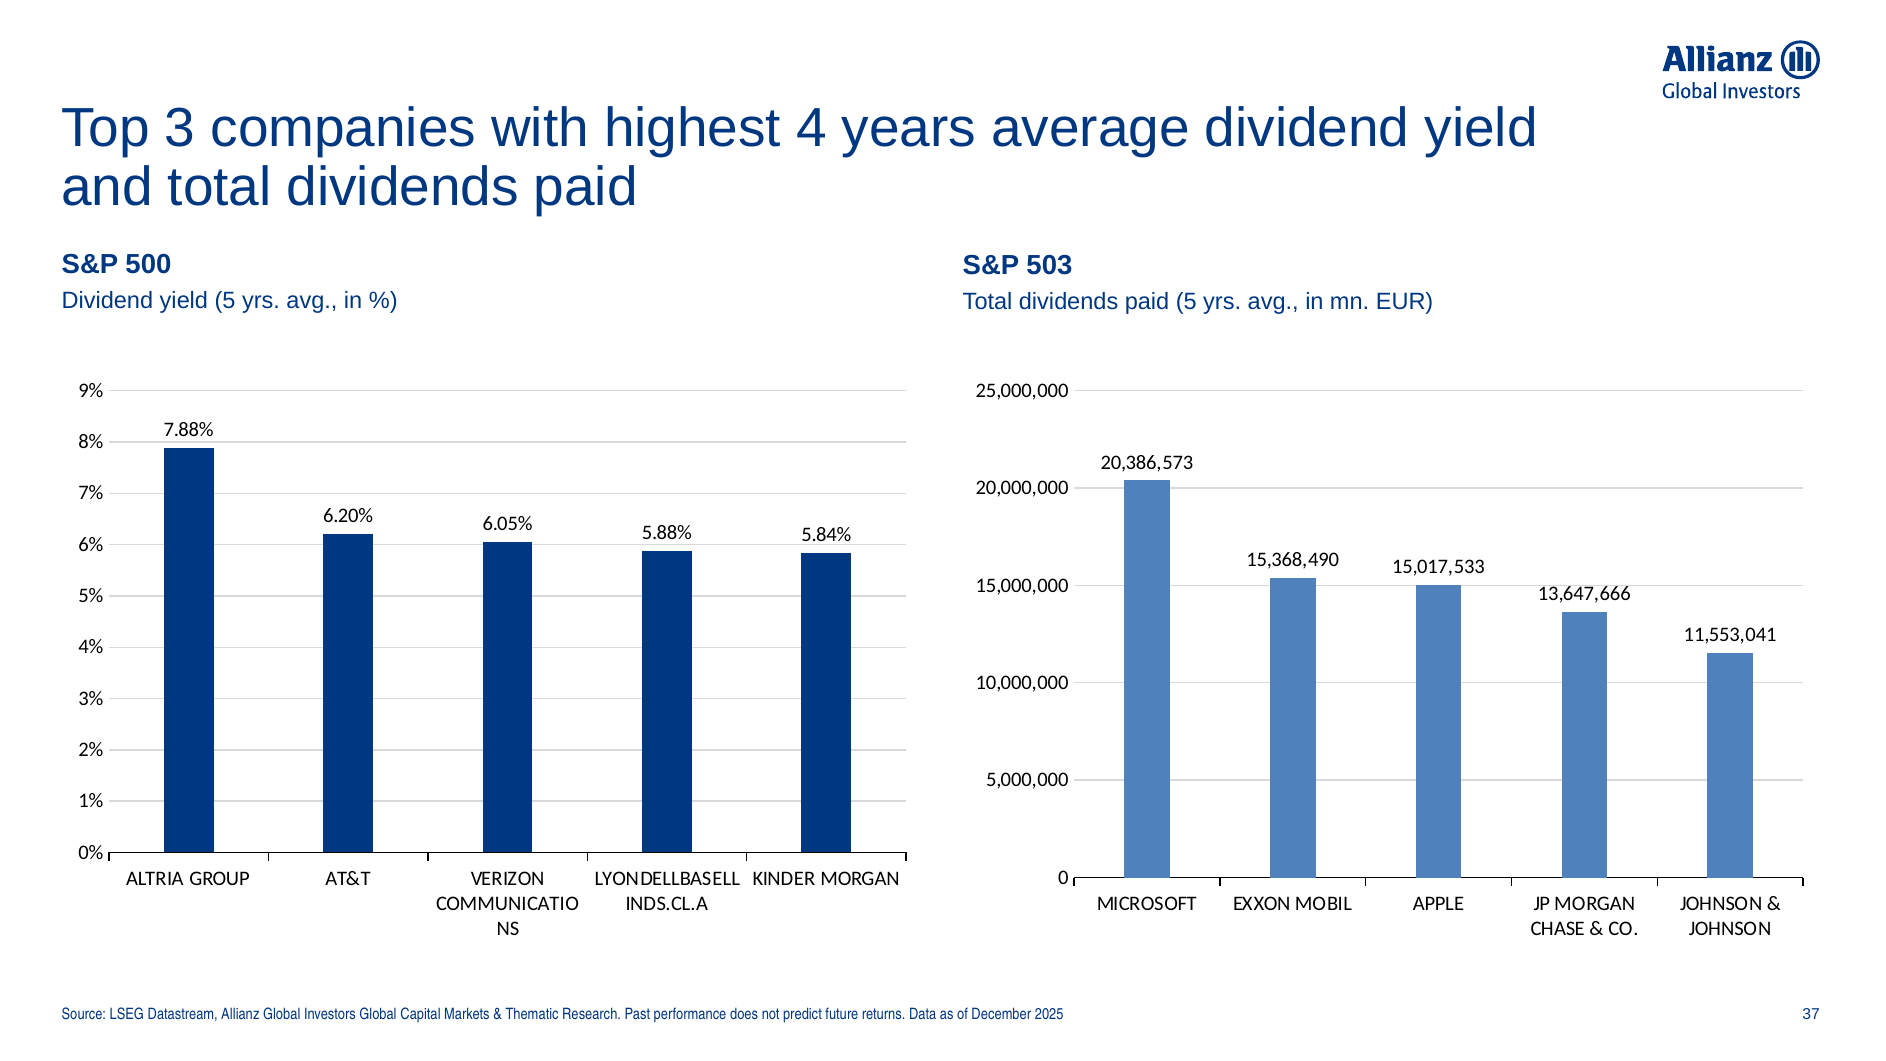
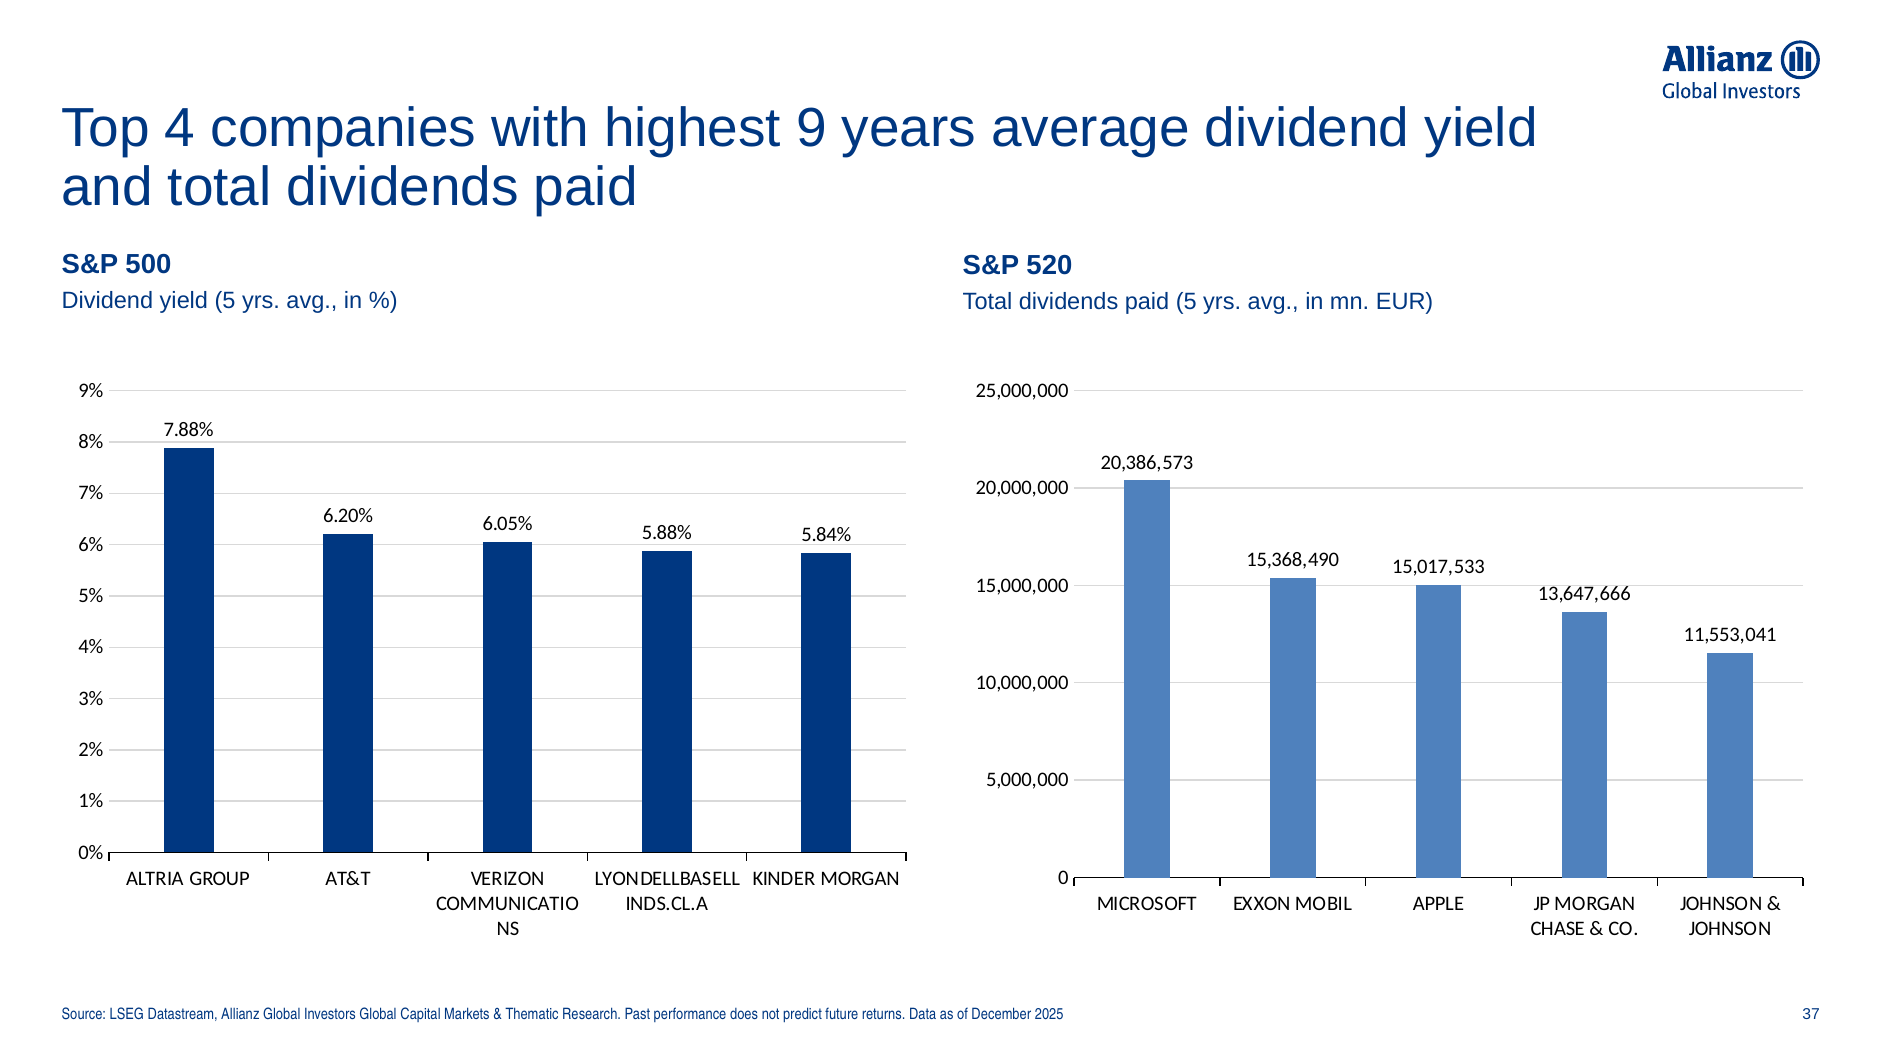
3: 3 -> 4
4: 4 -> 9
503: 503 -> 520
